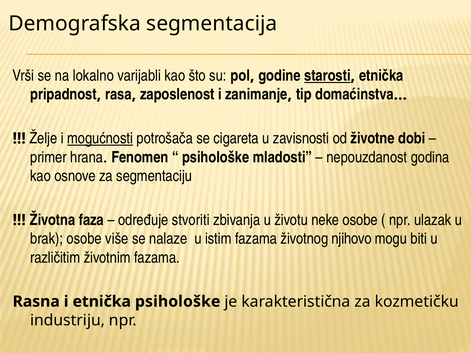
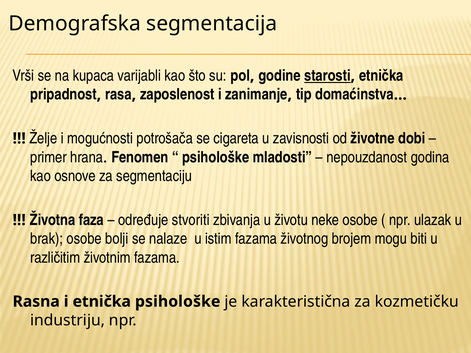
lokalno: lokalno -> kupaca
mogućnosti underline: present -> none
više: više -> bolji
njihovo: njihovo -> brojem
